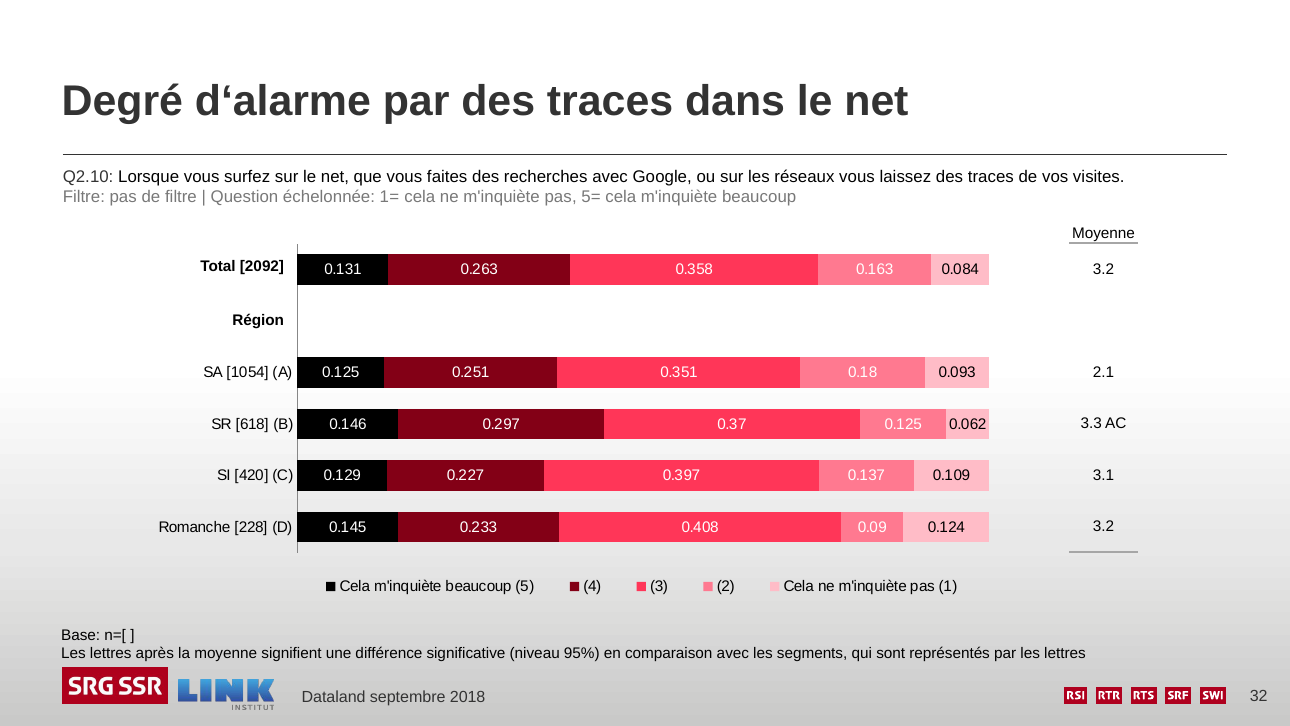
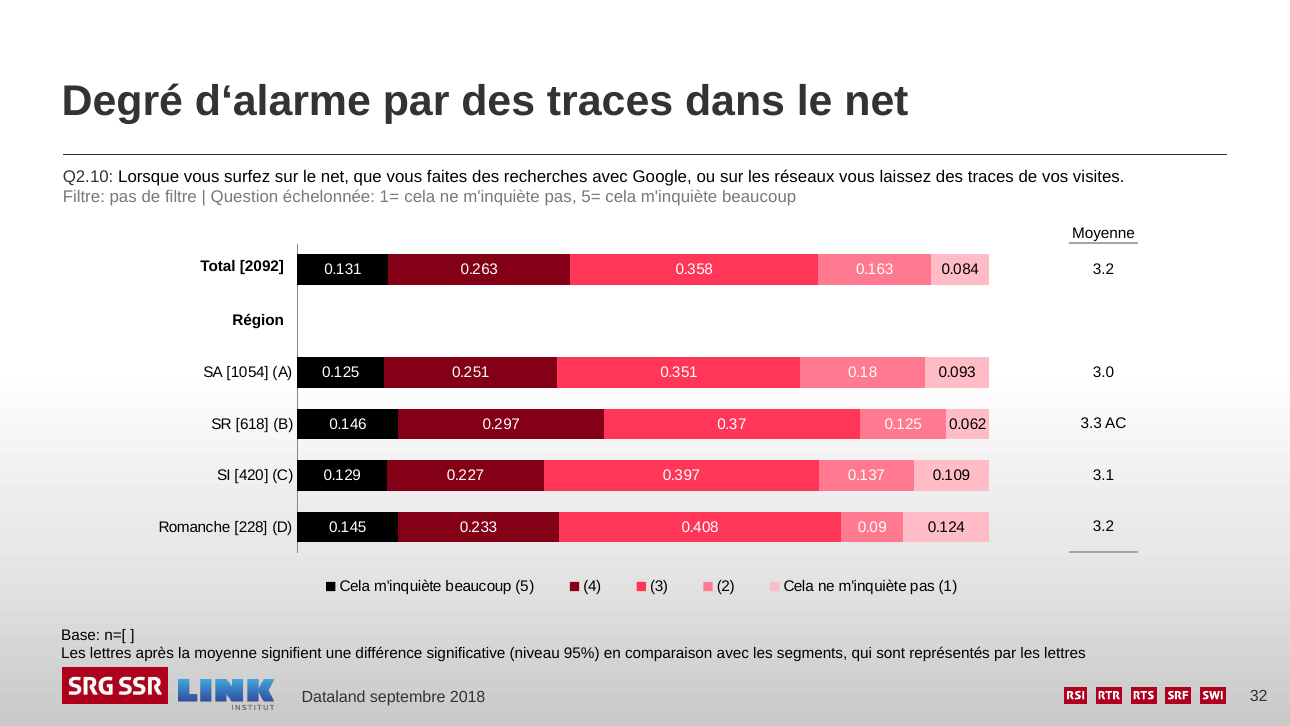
2.1: 2.1 -> 3.0
